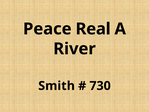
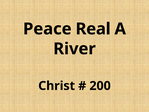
Smith: Smith -> Christ
730: 730 -> 200
